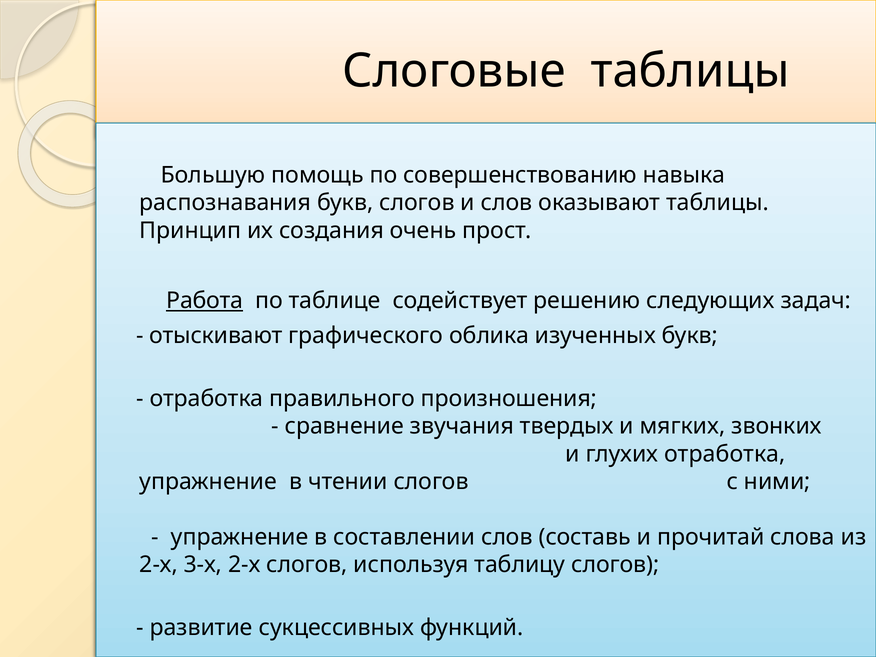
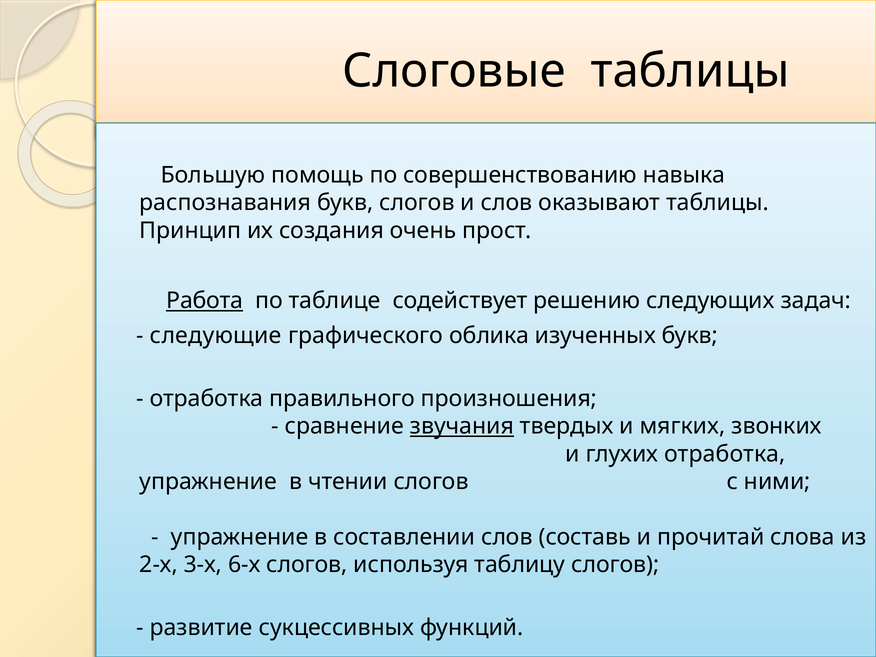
отыскивают: отыскивают -> следующие
звучания underline: none -> present
3-х 2-х: 2-х -> 6-х
